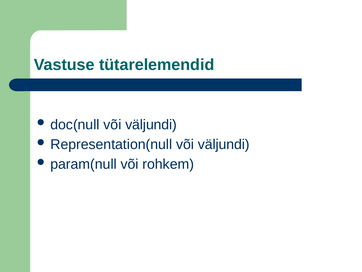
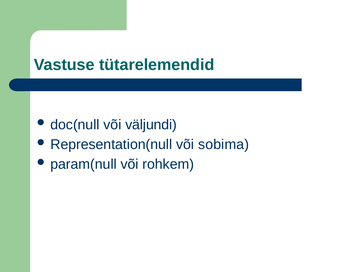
Representation(null või väljundi: väljundi -> sobima
